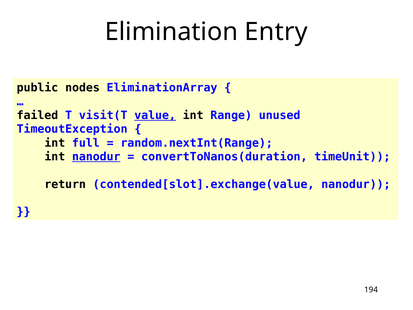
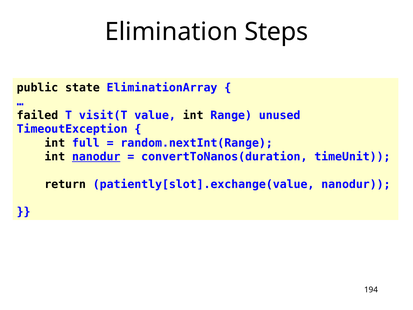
Entry: Entry -> Steps
nodes: nodes -> state
value underline: present -> none
contended[slot].exchange(value: contended[slot].exchange(value -> patiently[slot].exchange(value
